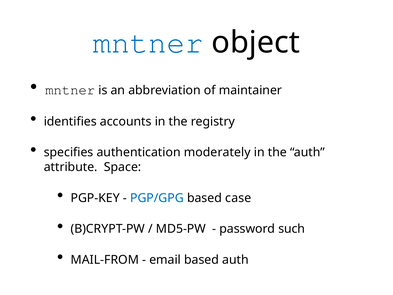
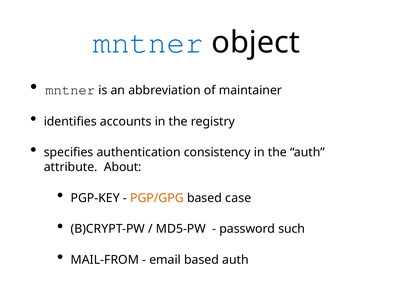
moderately: moderately -> consistency
Space: Space -> About
PGP/GPG colour: blue -> orange
